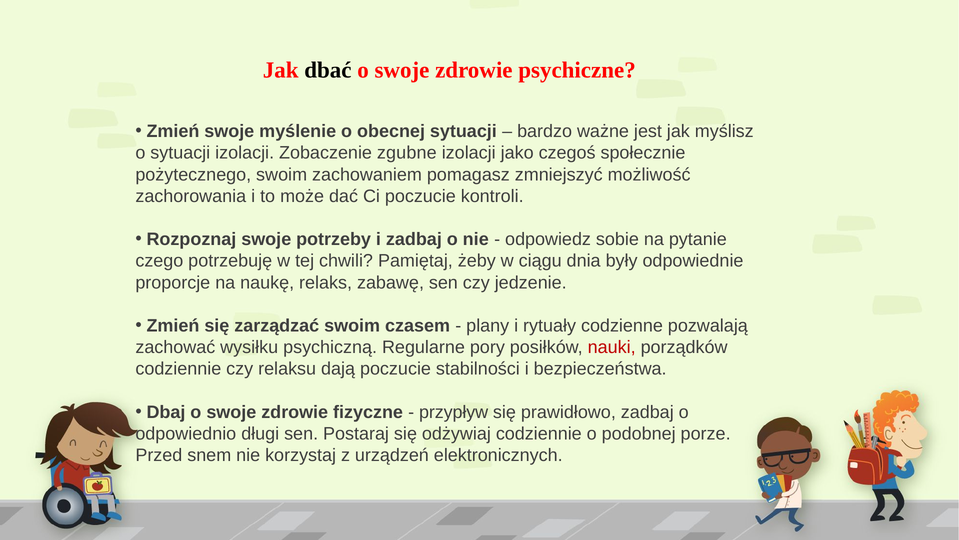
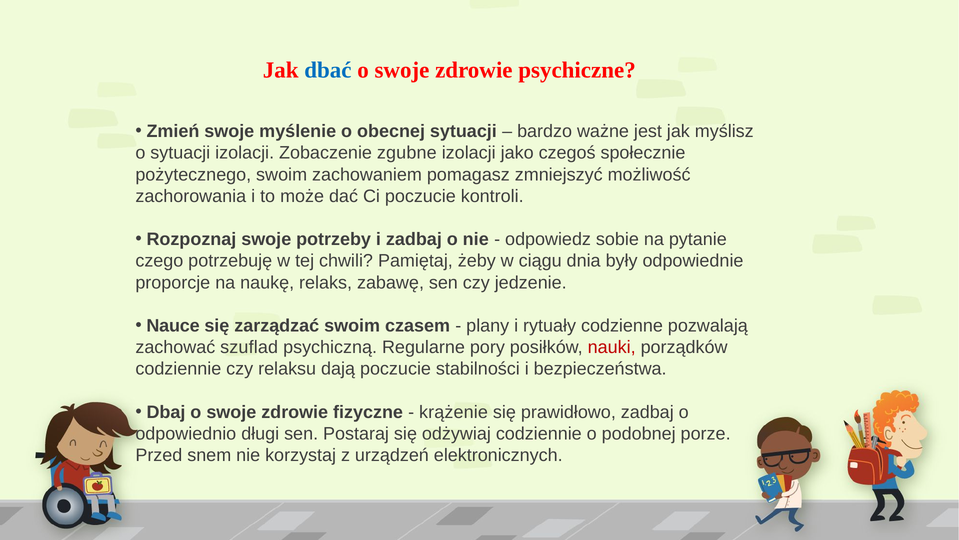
dbać colour: black -> blue
Zmień at (173, 325): Zmień -> Nauce
wysiłku: wysiłku -> szuflad
przypływ: przypływ -> krążenie
